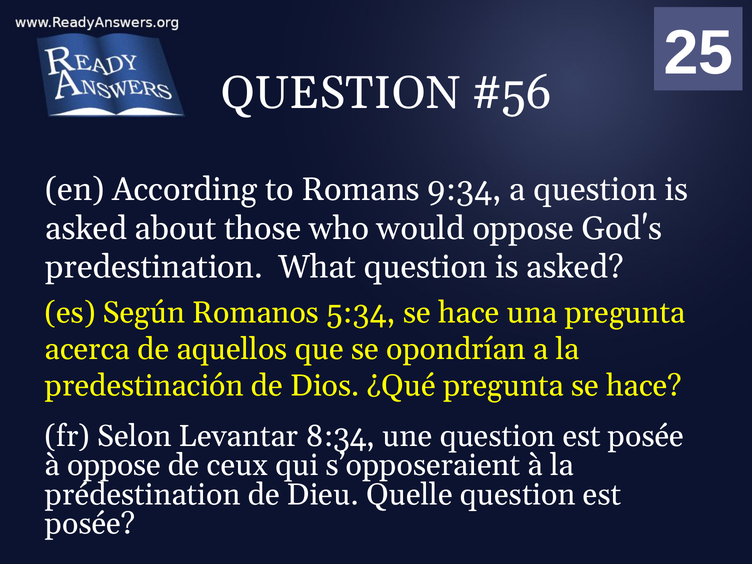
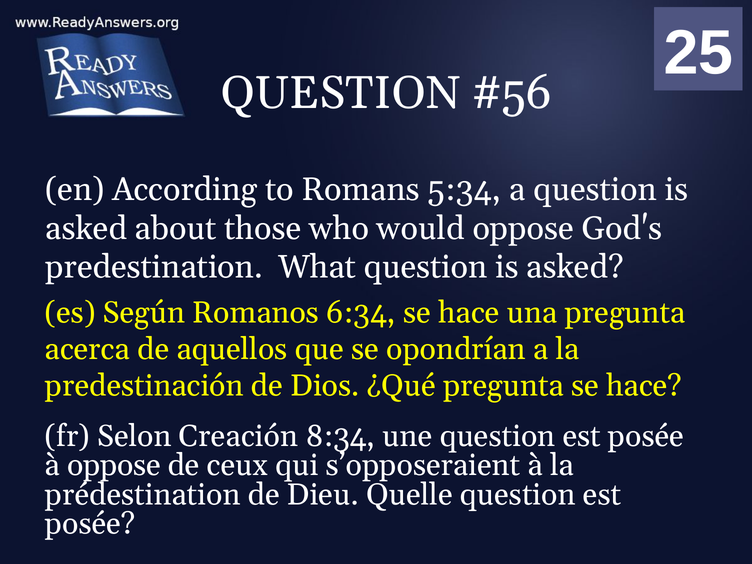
9:34: 9:34 -> 5:34
5:34: 5:34 -> 6:34
Levantar: Levantar -> Creación
